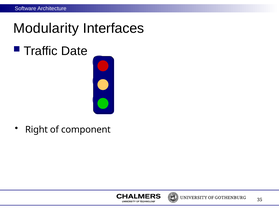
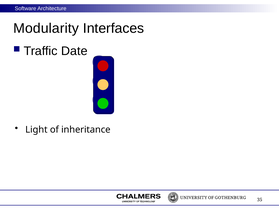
Right: Right -> Light
component: component -> inheritance
